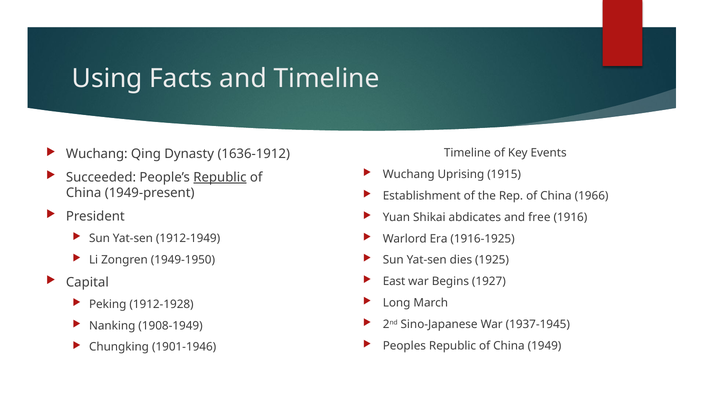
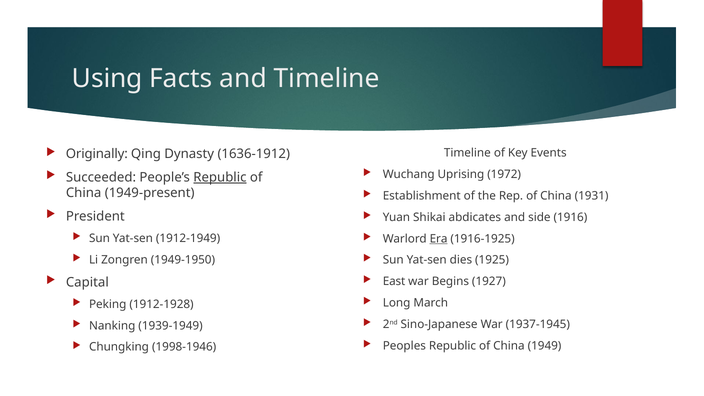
Wuchang at (97, 154): Wuchang -> Originally
1915: 1915 -> 1972
1966: 1966 -> 1931
free: free -> side
Era underline: none -> present
1908-1949: 1908-1949 -> 1939-1949
1901-1946: 1901-1946 -> 1998-1946
